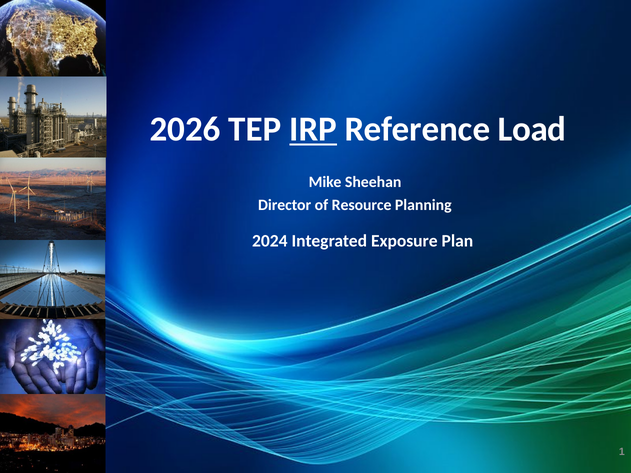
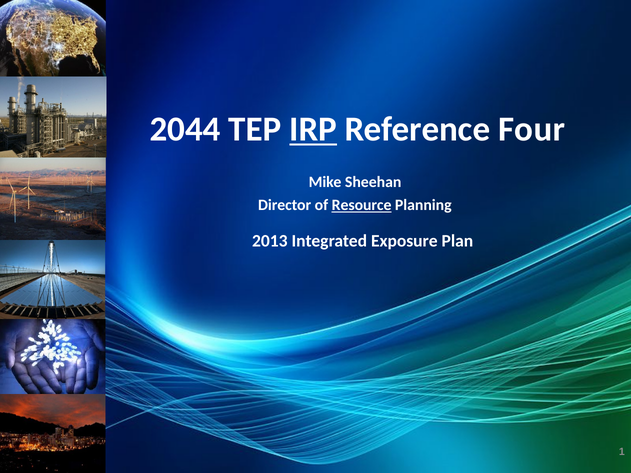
2026: 2026 -> 2044
Load: Load -> Four
Resource underline: none -> present
2024: 2024 -> 2013
